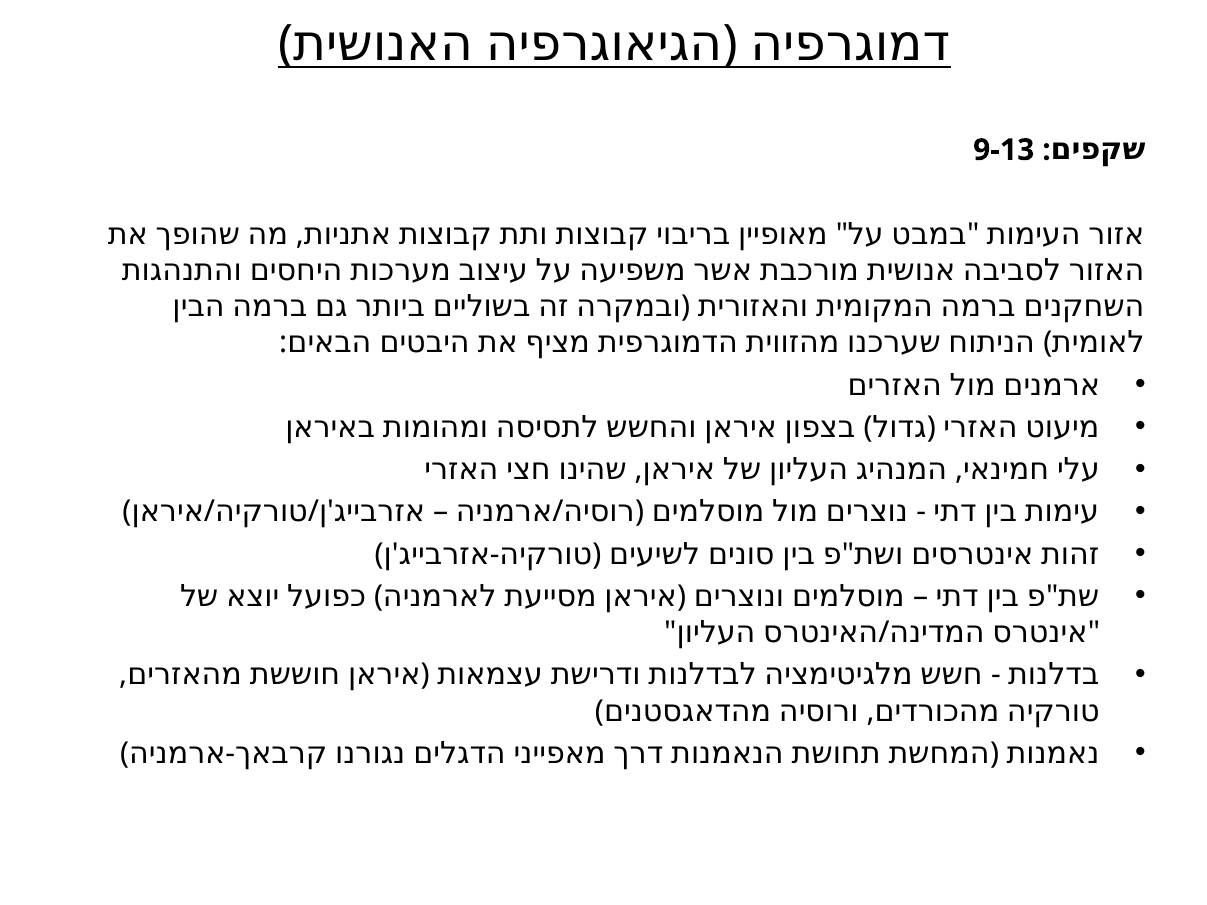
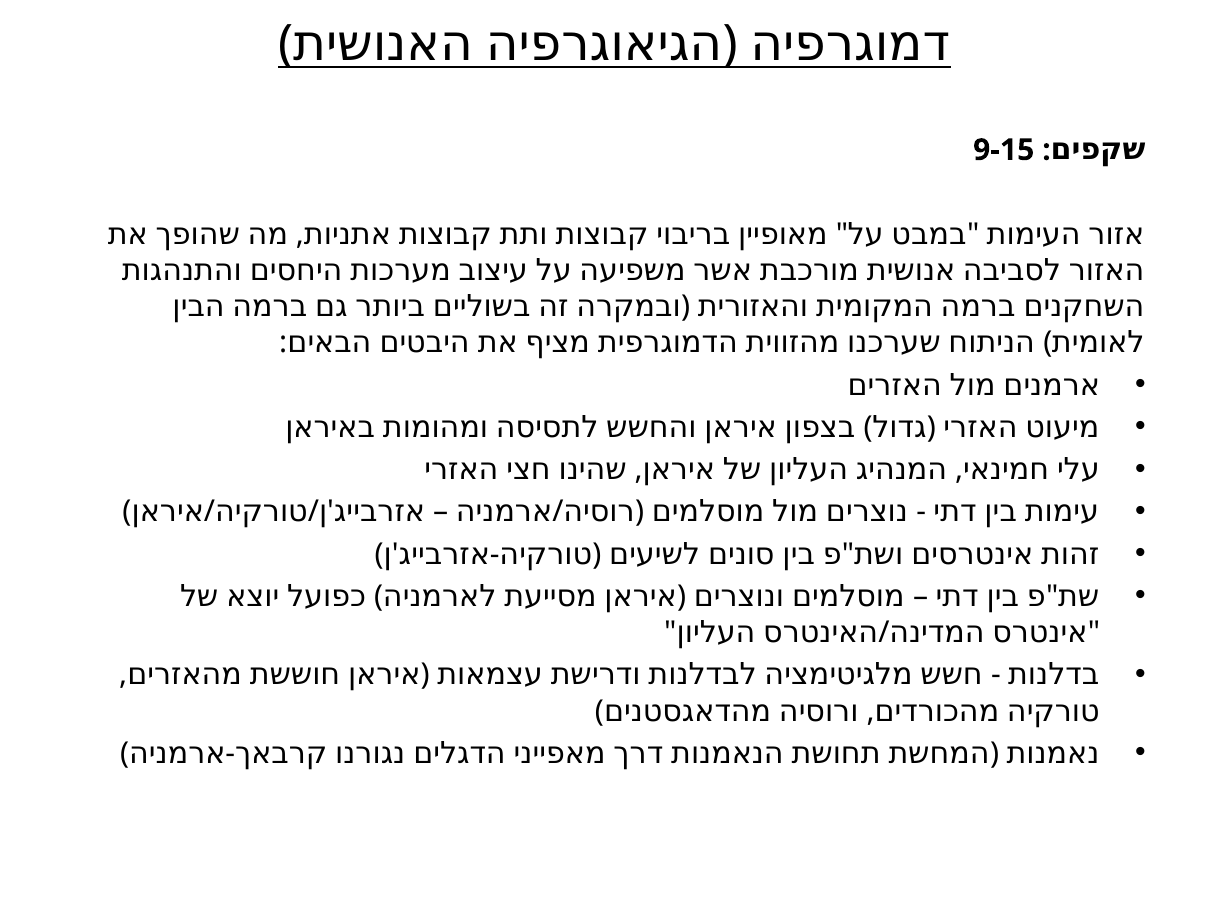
9-13: 9-13 -> 9-15
